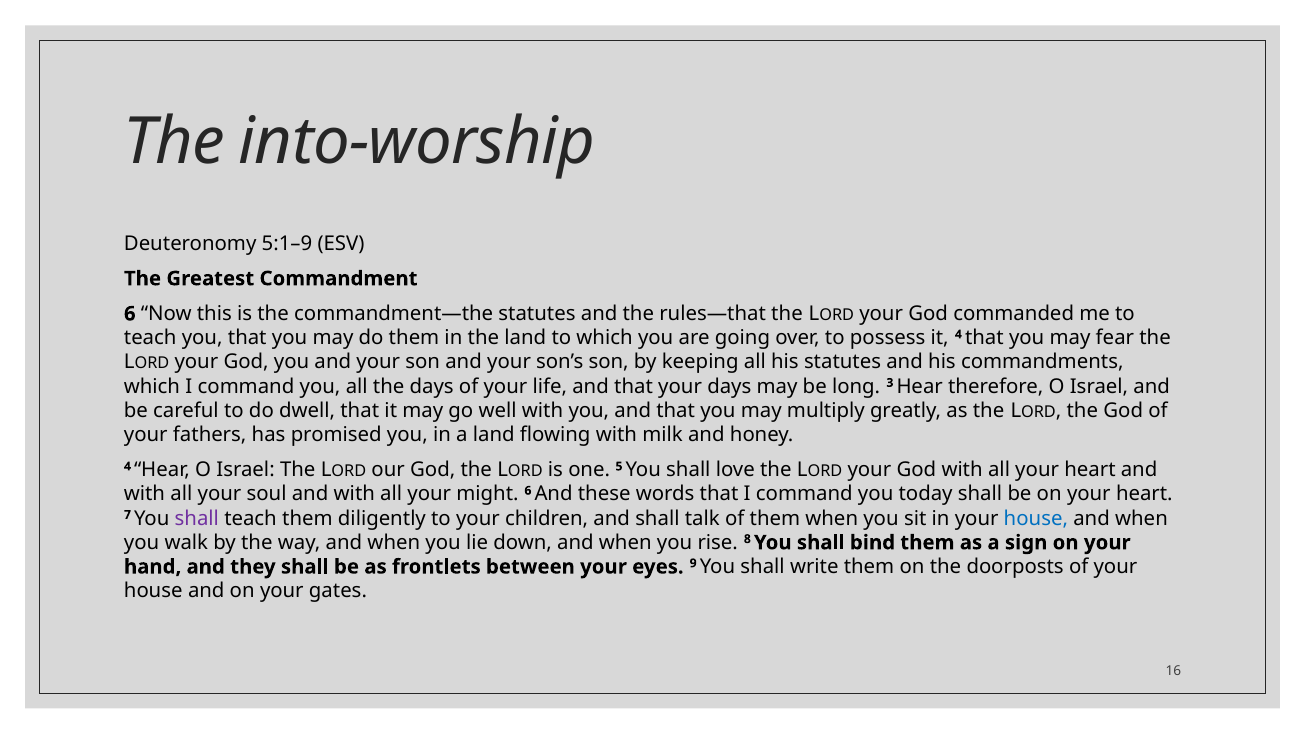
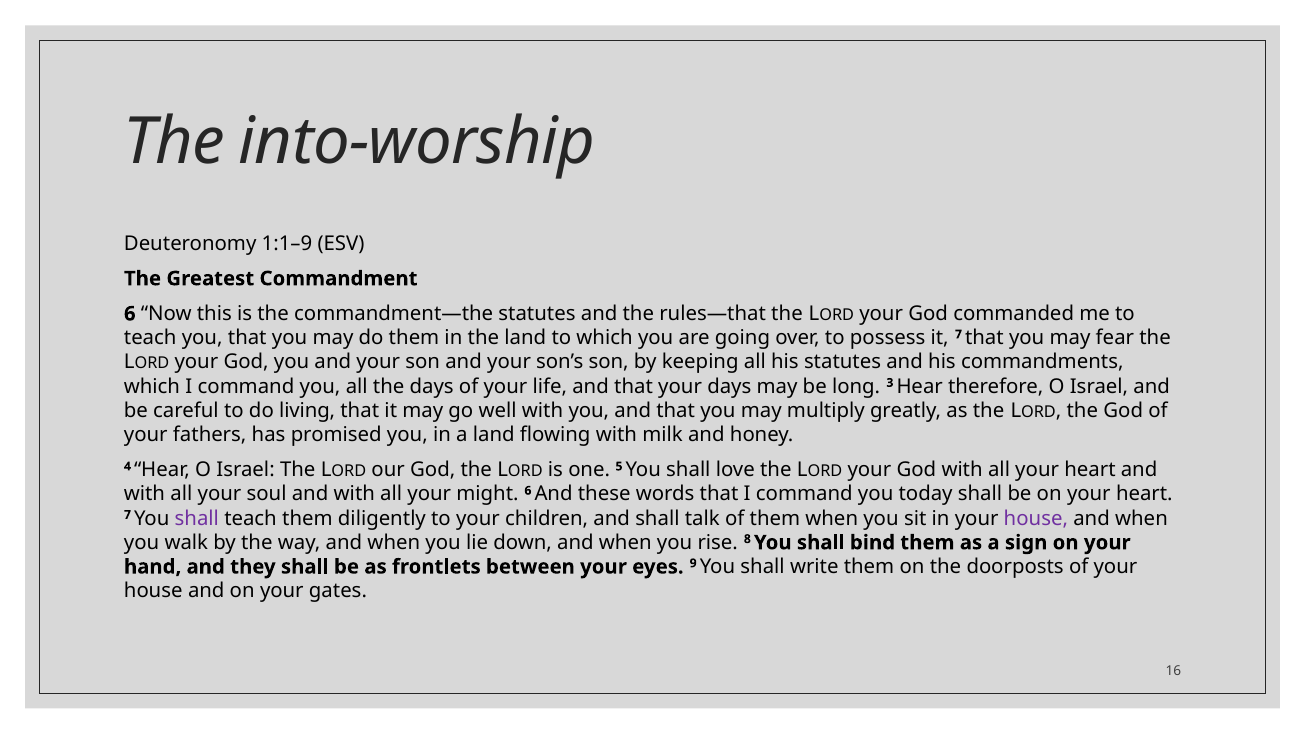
5:1–9: 5:1–9 -> 1:1–9
it 4: 4 -> 7
dwell: dwell -> living
house at (1036, 518) colour: blue -> purple
